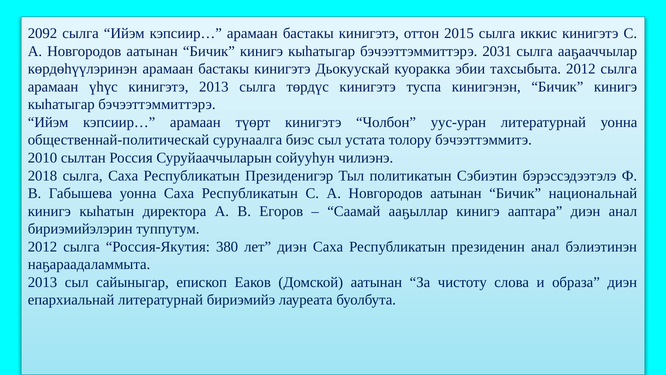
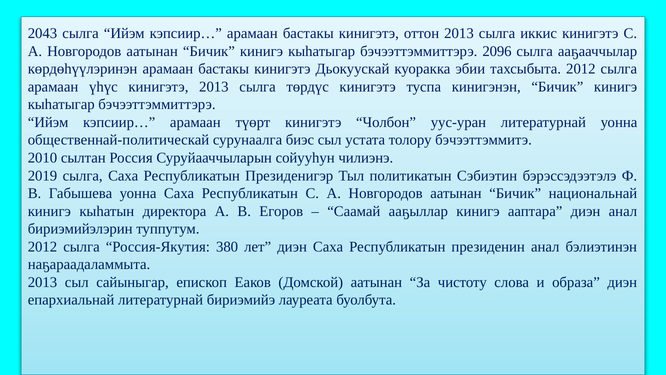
2092: 2092 -> 2043
оттон 2015: 2015 -> 2013
2031: 2031 -> 2096
2018: 2018 -> 2019
